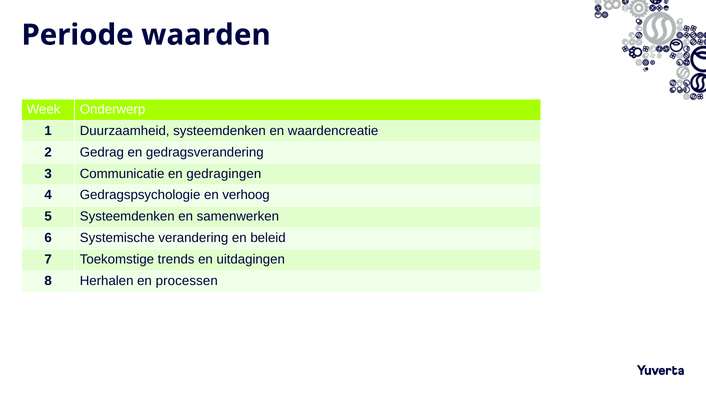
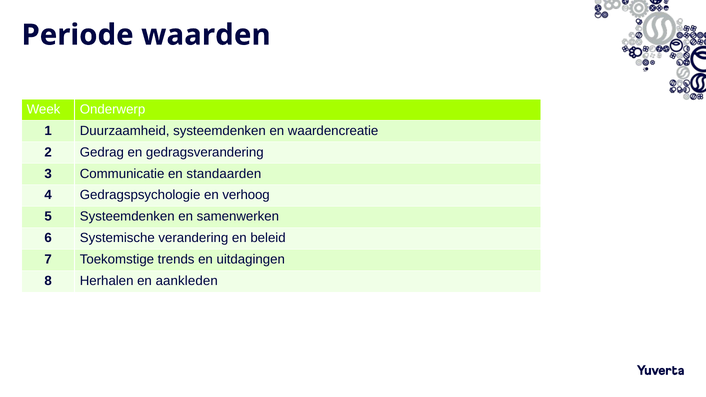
gedragingen: gedragingen -> standaarden
processen: processen -> aankleden
